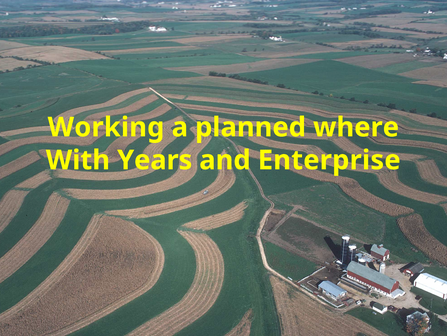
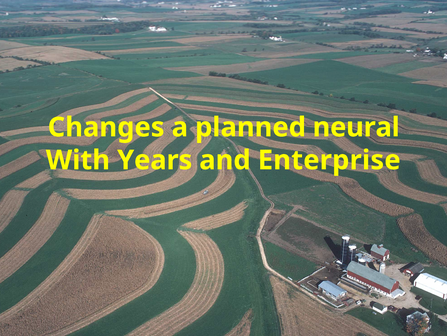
Working: Working -> Changes
where: where -> neural
